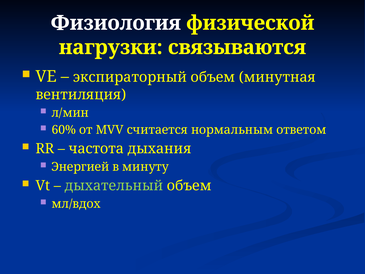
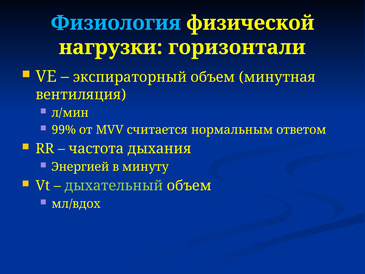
Физиология colour: white -> light blue
связываются: связываются -> горизонтали
60%: 60% -> 99%
